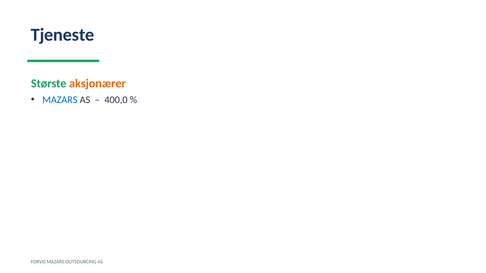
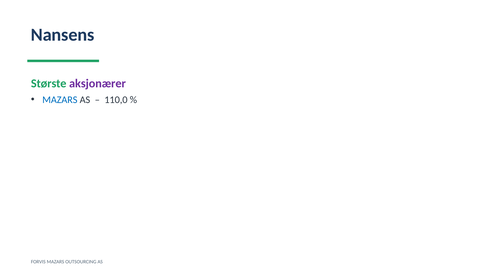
Tjeneste: Tjeneste -> Nansens
aksjonærer colour: orange -> purple
400,0: 400,0 -> 110,0
